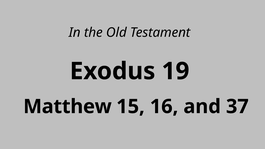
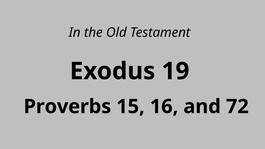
Matthew: Matthew -> Proverbs
37: 37 -> 72
